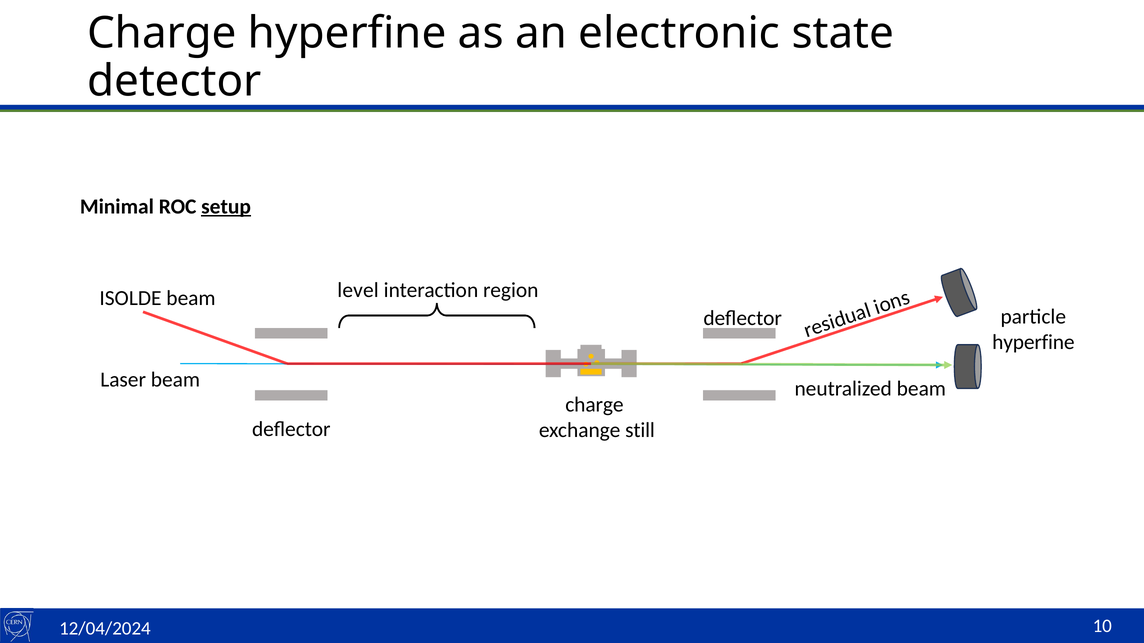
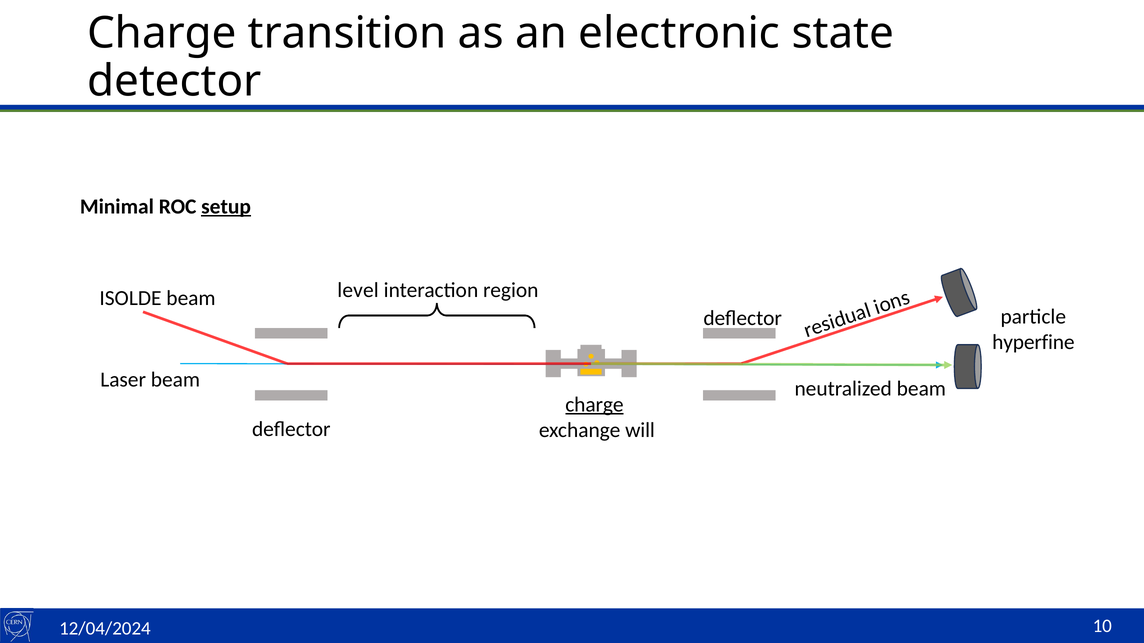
Charge hyperfine: hyperfine -> transition
charge at (594, 405) underline: none -> present
still: still -> will
